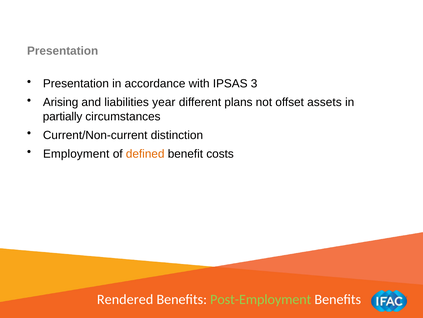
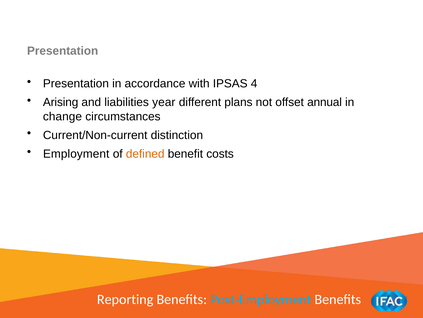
3: 3 -> 4
assets: assets -> annual
partially: partially -> change
Rendered: Rendered -> Reporting
Post-Employment colour: light green -> light blue
